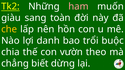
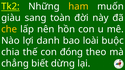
ham colour: pink -> yellow
trổi: trổi -> loài
vườn: vườn -> đóng
